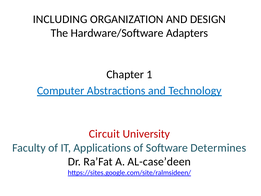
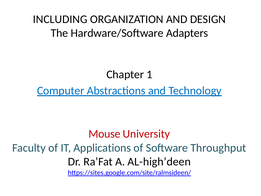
Circuit: Circuit -> Mouse
Determines: Determines -> Throughput
AL-case’deen: AL-case’deen -> AL-high’deen
